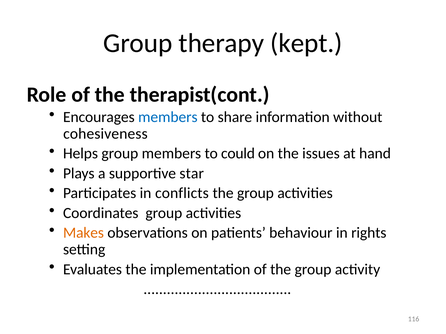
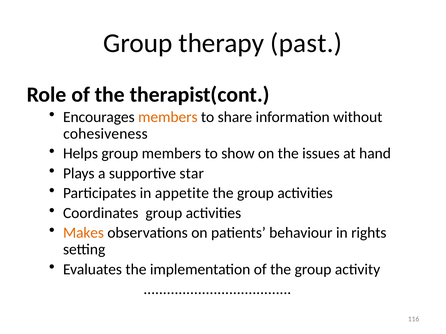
kept: kept -> past
members at (168, 117) colour: blue -> orange
could: could -> show
conflicts: conflicts -> appetite
